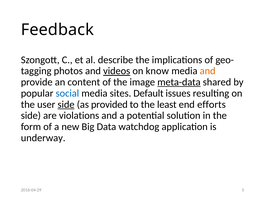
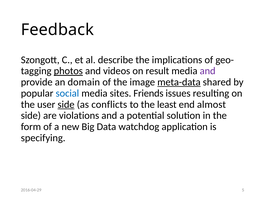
photos underline: none -> present
videos underline: present -> none
know: know -> result
and at (208, 71) colour: orange -> purple
content: content -> domain
Default: Default -> Friends
provided: provided -> conflicts
efforts: efforts -> almost
underway: underway -> specifying
